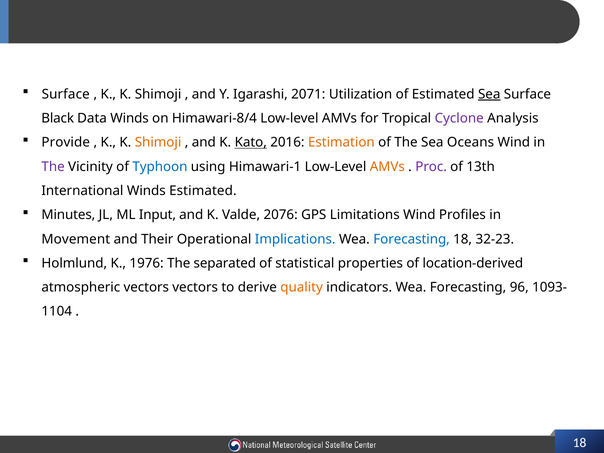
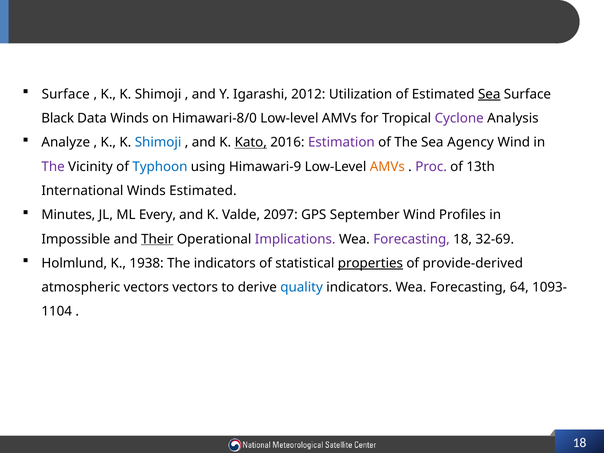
2071: 2071 -> 2012
Himawari-8/4: Himawari-8/4 -> Himawari-8/0
Provide: Provide -> Analyze
Shimoji at (158, 143) colour: orange -> blue
Estimation colour: orange -> purple
Oceans: Oceans -> Agency
Himawari-1: Himawari-1 -> Himawari-9
Input: Input -> Every
2076: 2076 -> 2097
Limitations: Limitations -> September
Movement: Movement -> Impossible
Their underline: none -> present
Implications colour: blue -> purple
Forecasting at (412, 239) colour: blue -> purple
32-23: 32-23 -> 32-69
1976: 1976 -> 1938
The separated: separated -> indicators
properties underline: none -> present
location-derived: location-derived -> provide-derived
quality colour: orange -> blue
96: 96 -> 64
